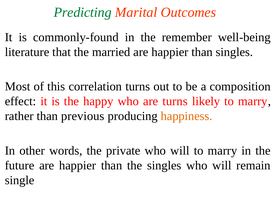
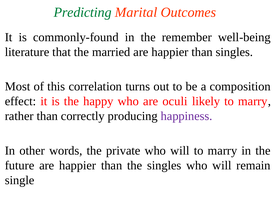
are turns: turns -> oculi
previous: previous -> correctly
happiness colour: orange -> purple
